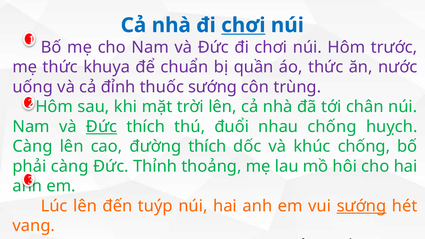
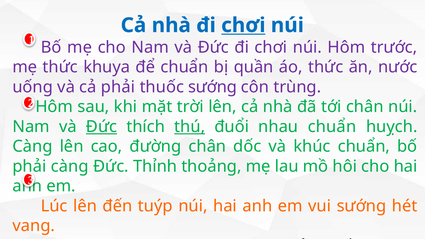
cả đỉnh: đỉnh -> phải
thú underline: none -> present
nhau chống: chống -> chuẩn
đường thích: thích -> chân
khúc chống: chống -> chuẩn
sướng at (361, 206) underline: present -> none
